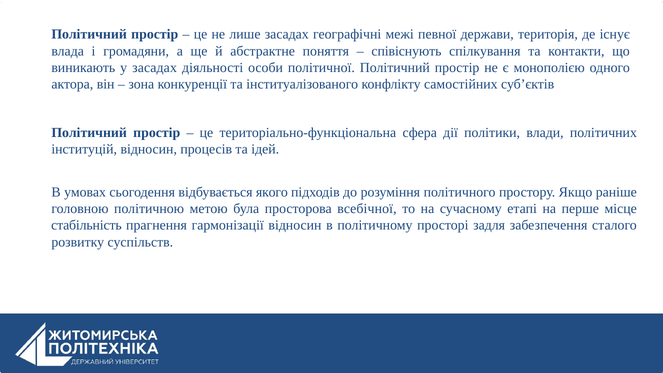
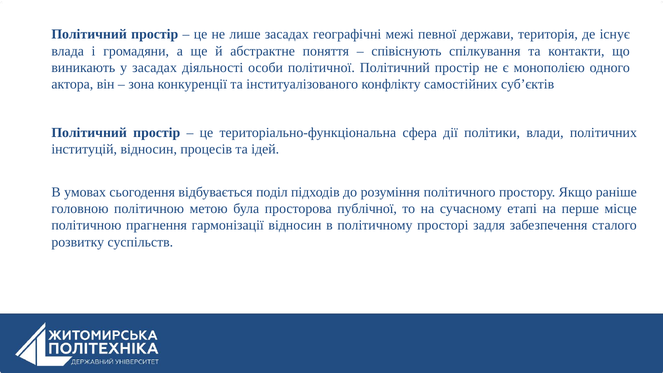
якого: якого -> поділ
всебічної: всебічної -> публічної
стабільність at (86, 225): стабільність -> політичною
